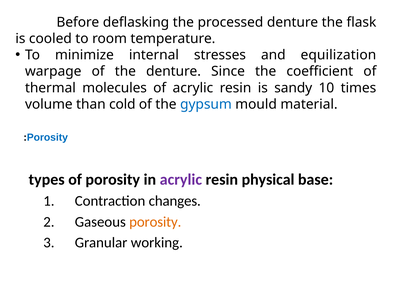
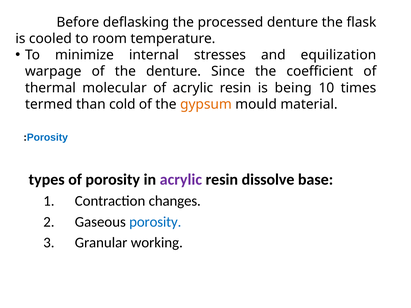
molecules: molecules -> molecular
sandy: sandy -> being
volume: volume -> termed
gypsum colour: blue -> orange
physical: physical -> dissolve
porosity at (155, 222) colour: orange -> blue
